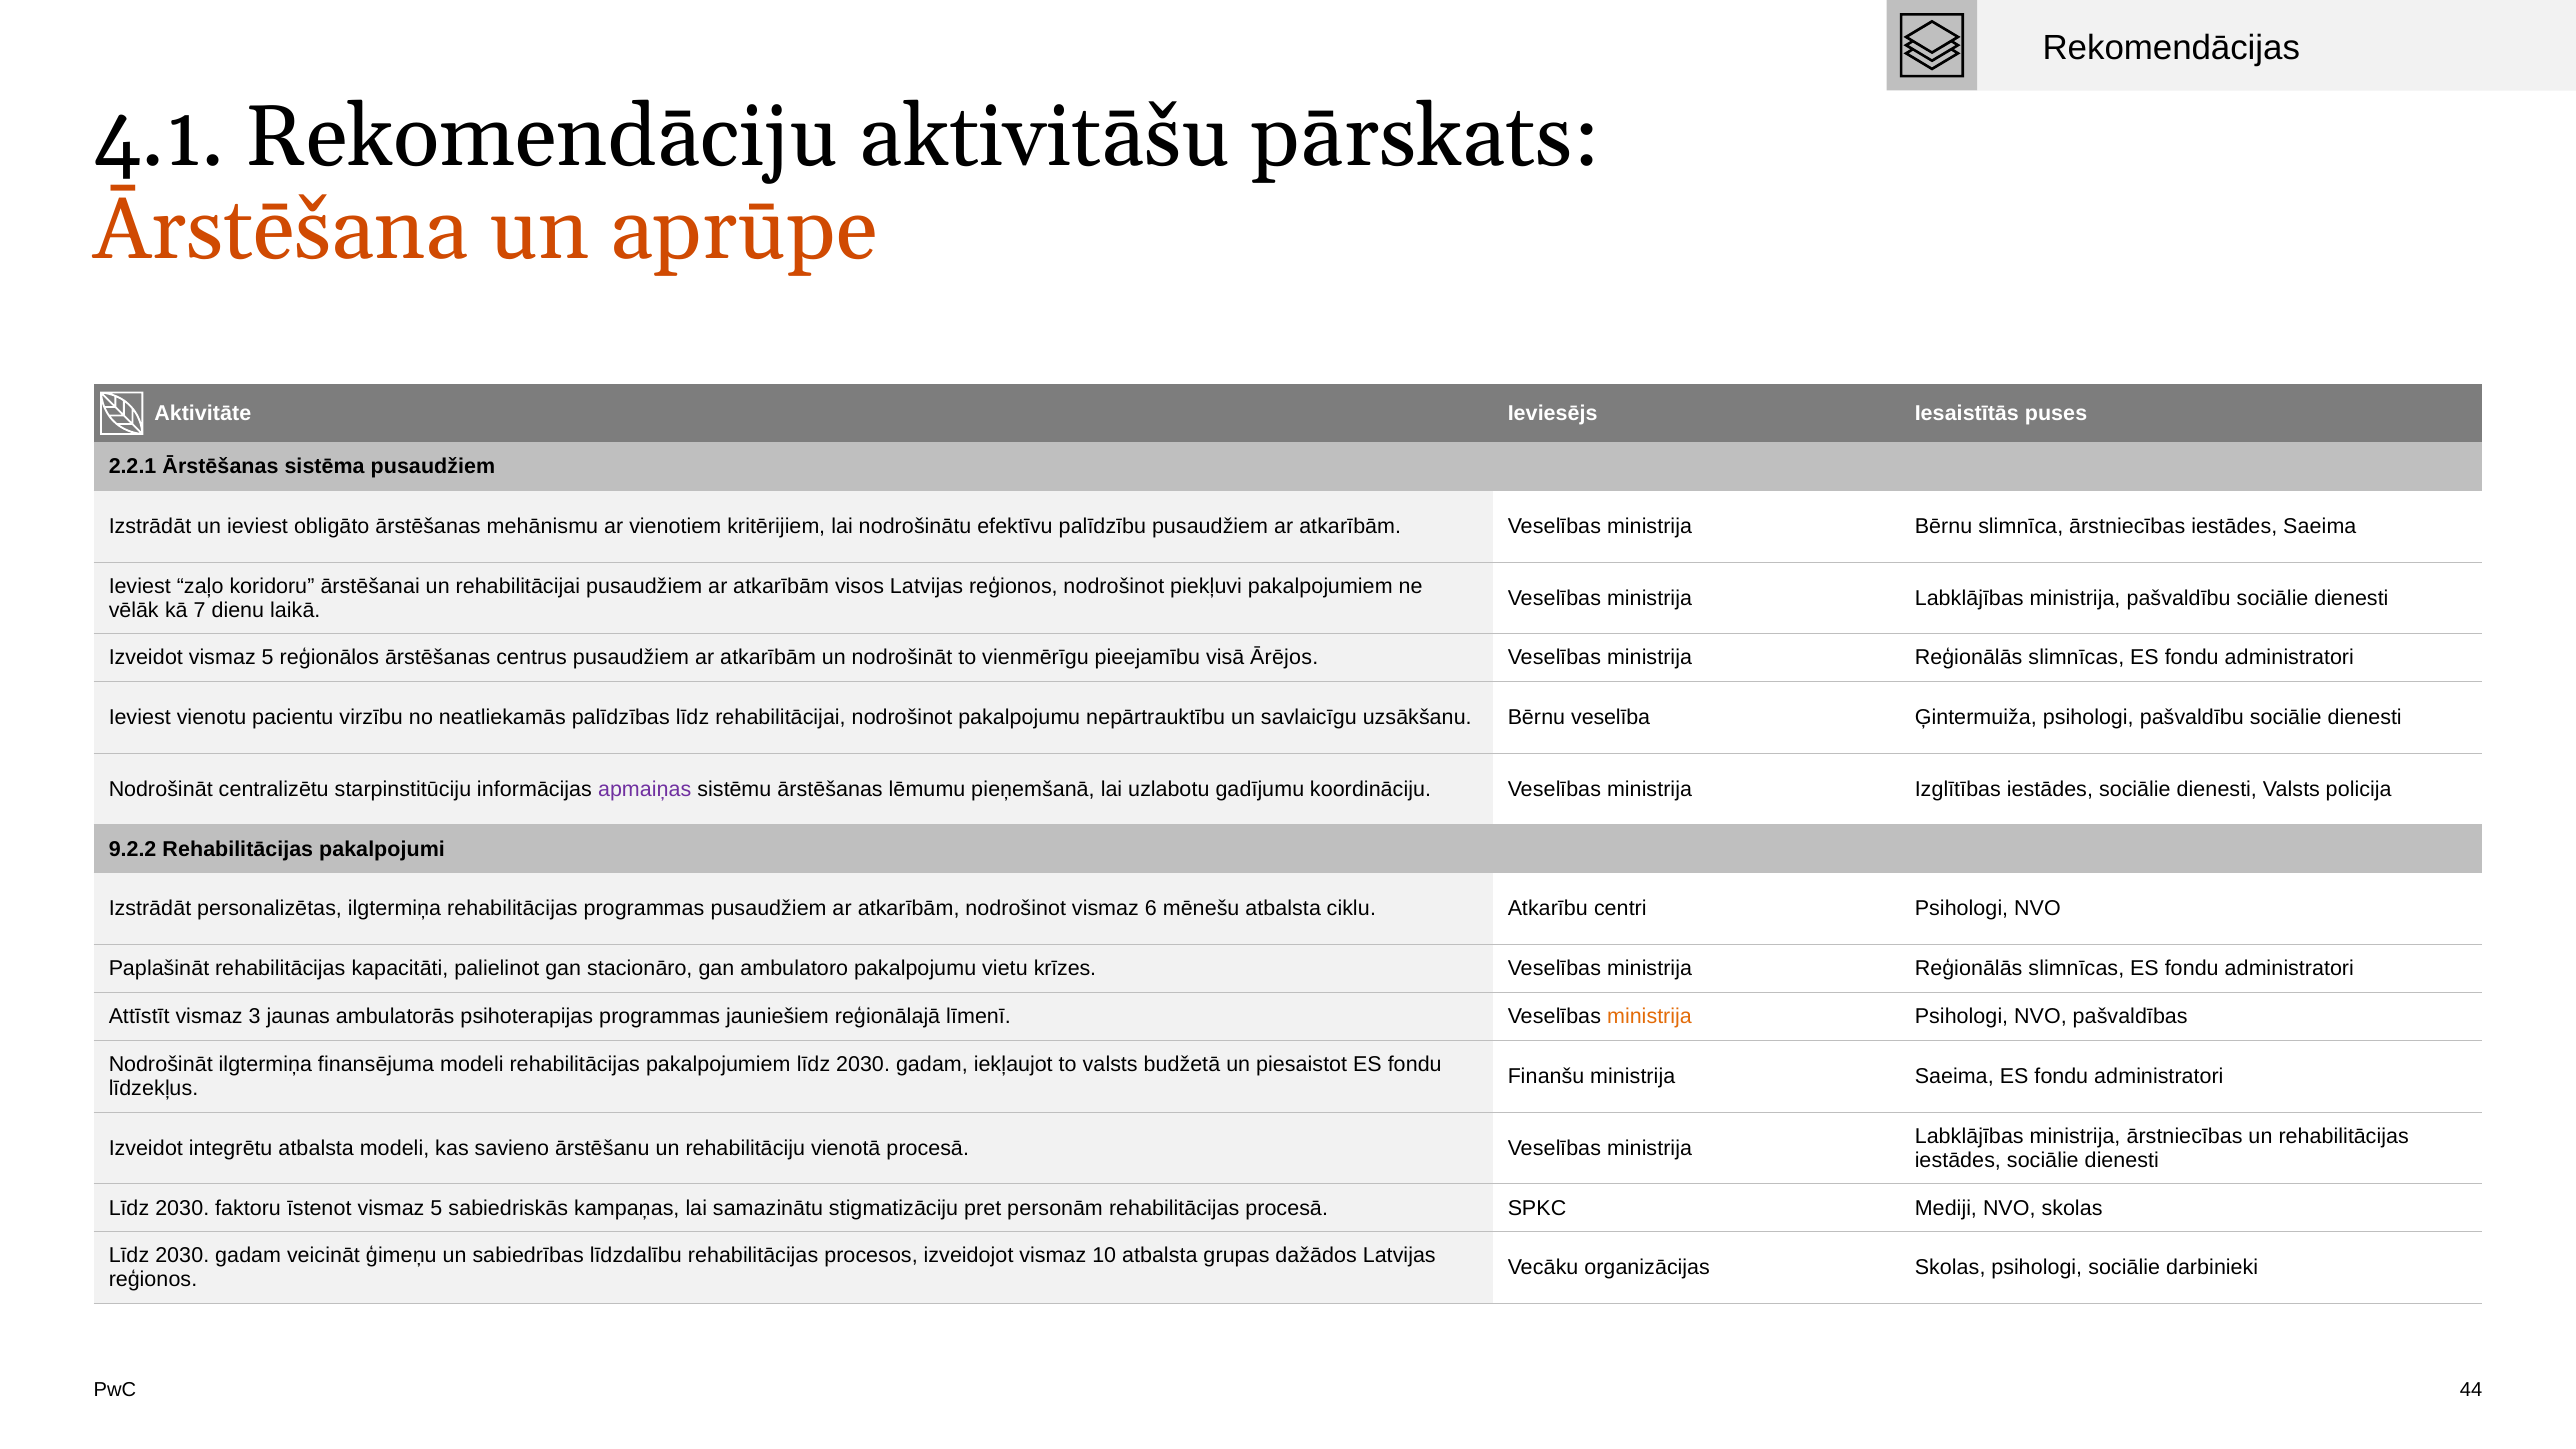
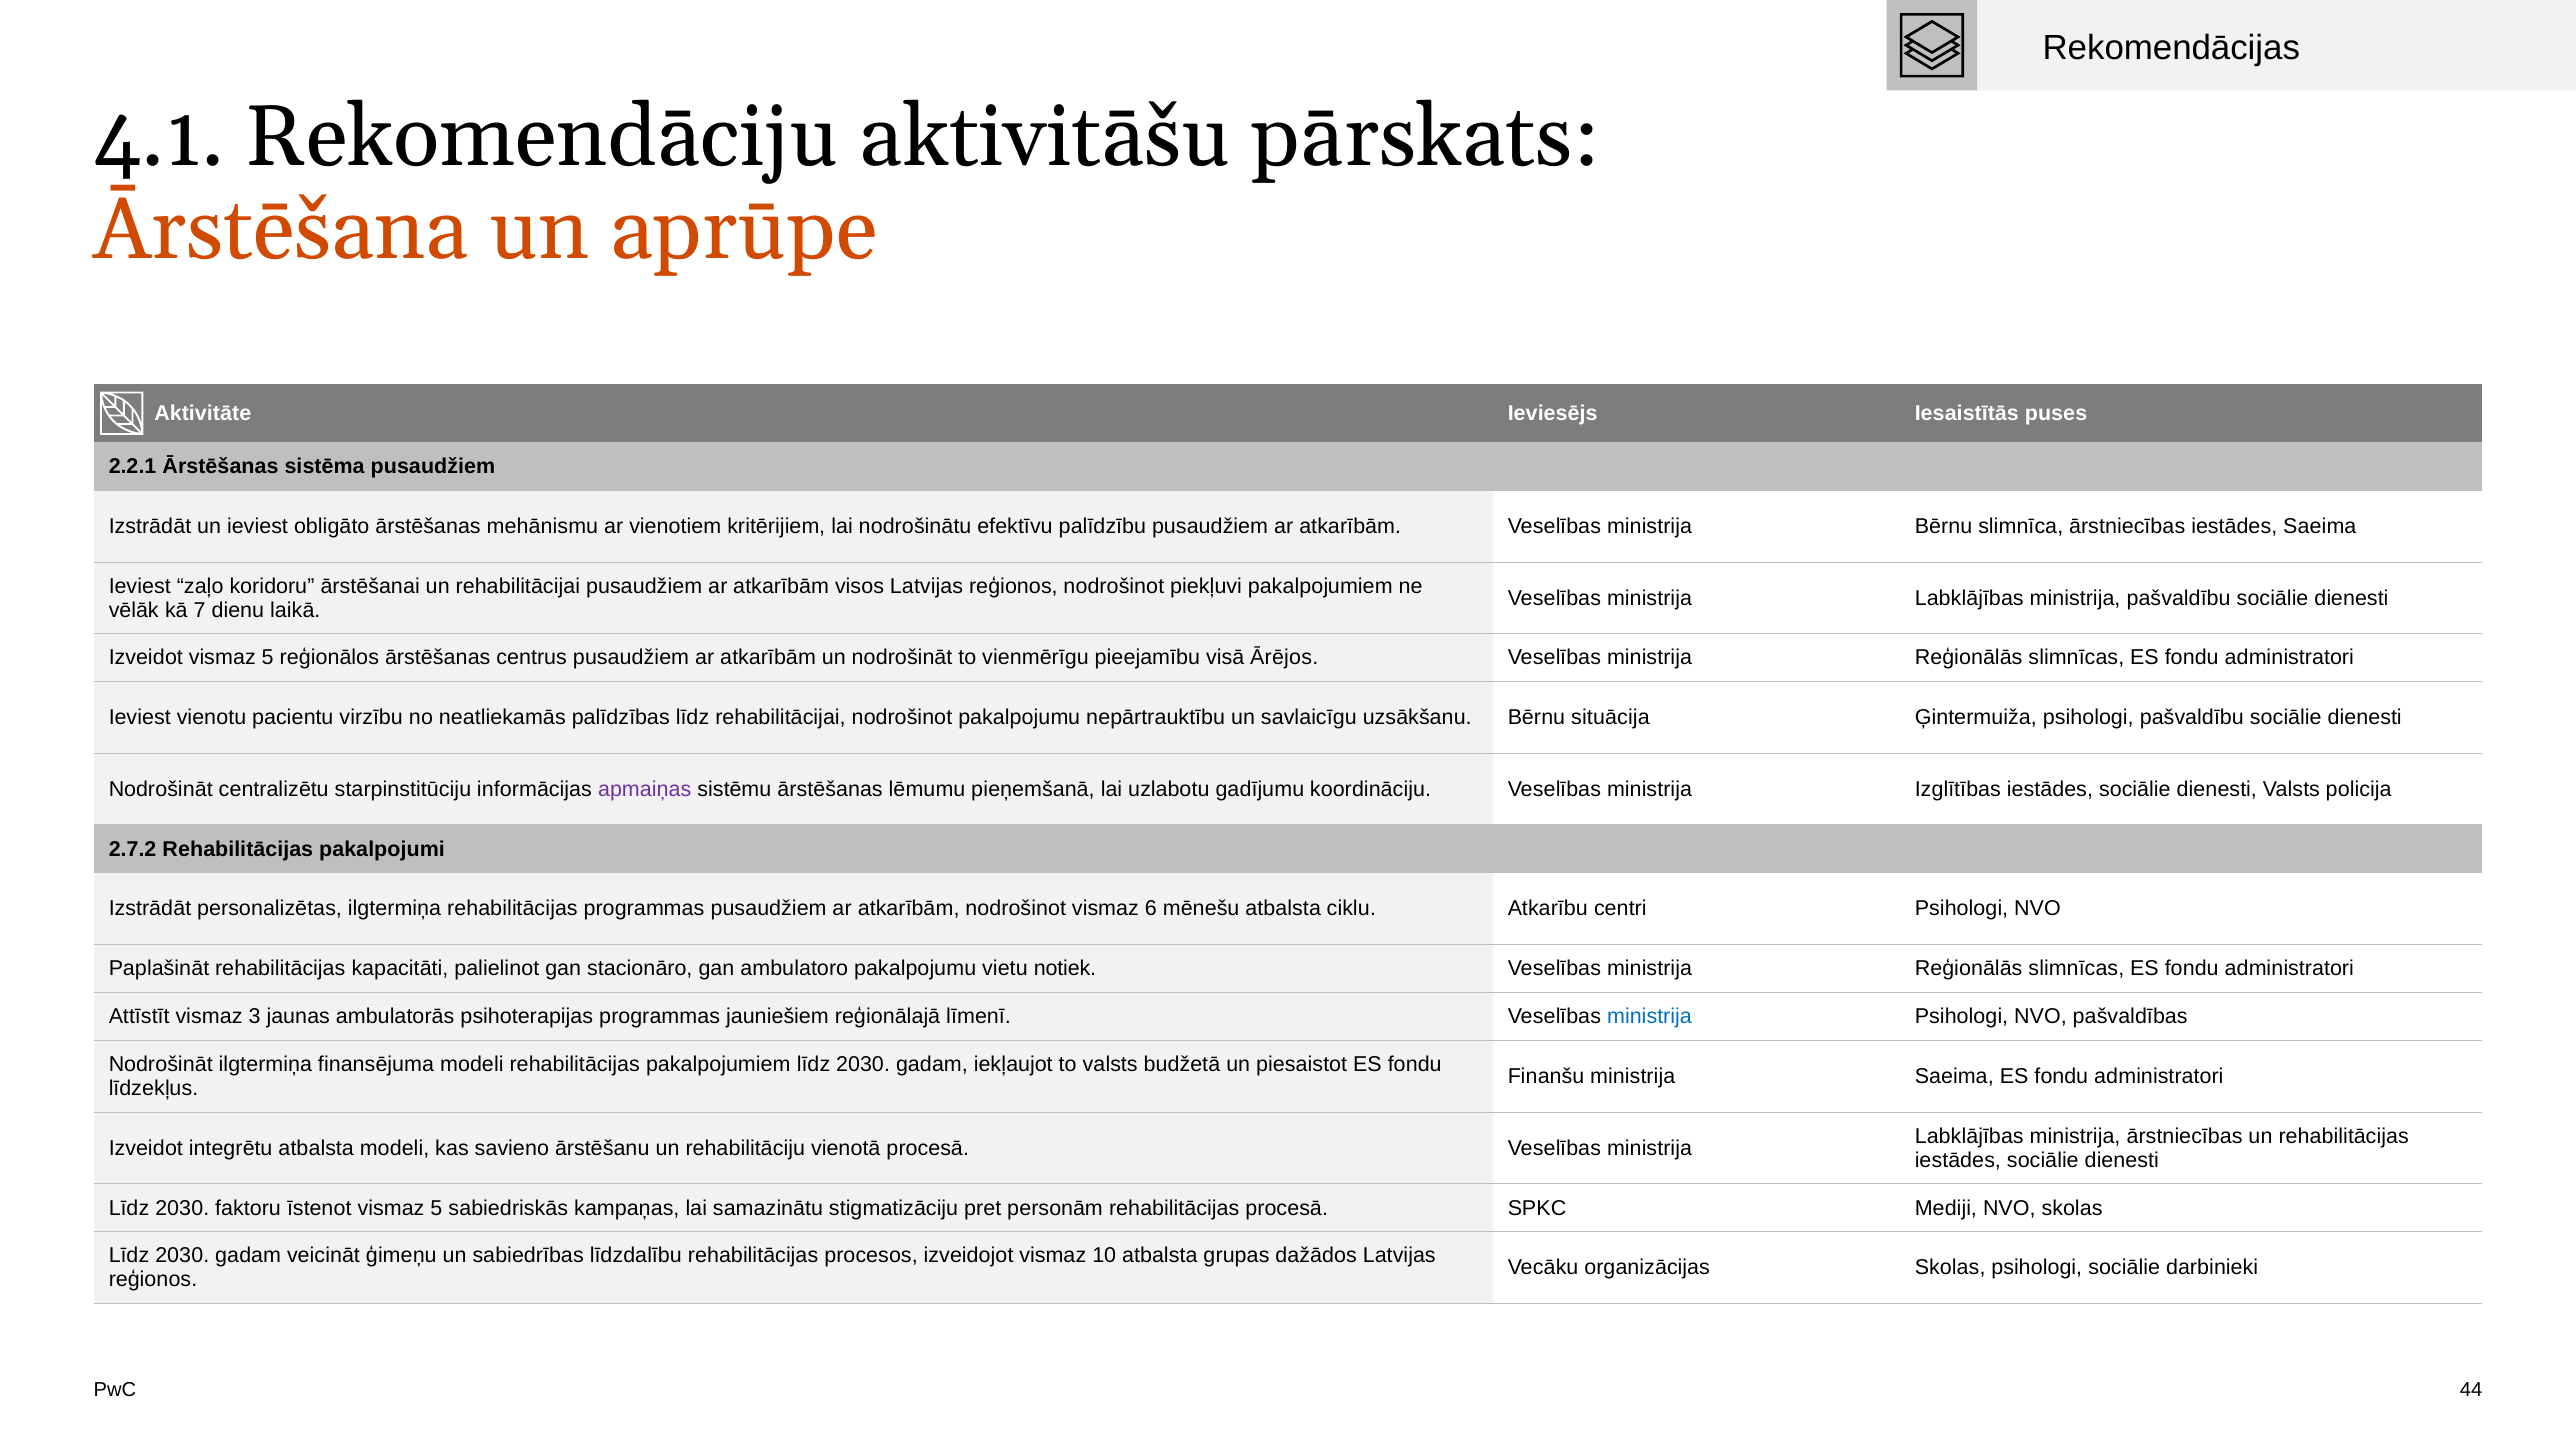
veselība: veselība -> situācija
9.2.2: 9.2.2 -> 2.7.2
krīzes: krīzes -> notiek
ministrija at (1650, 1017) colour: orange -> blue
